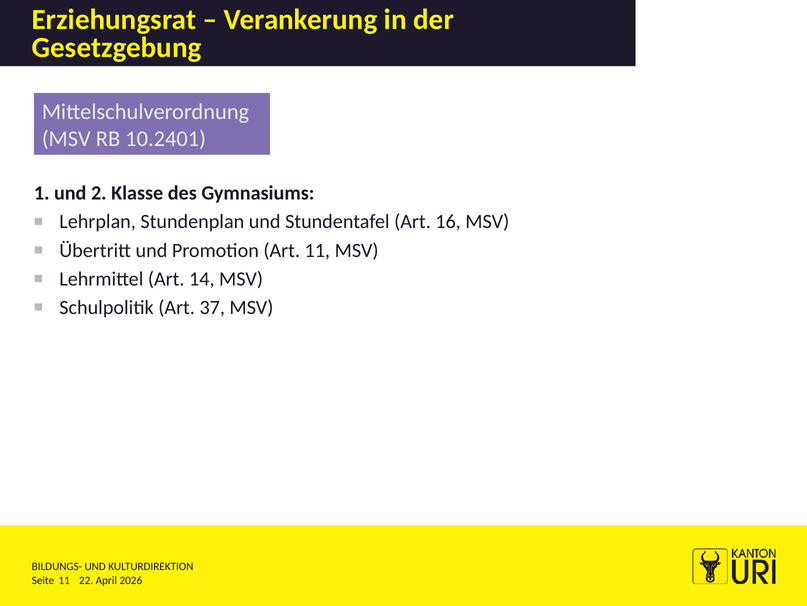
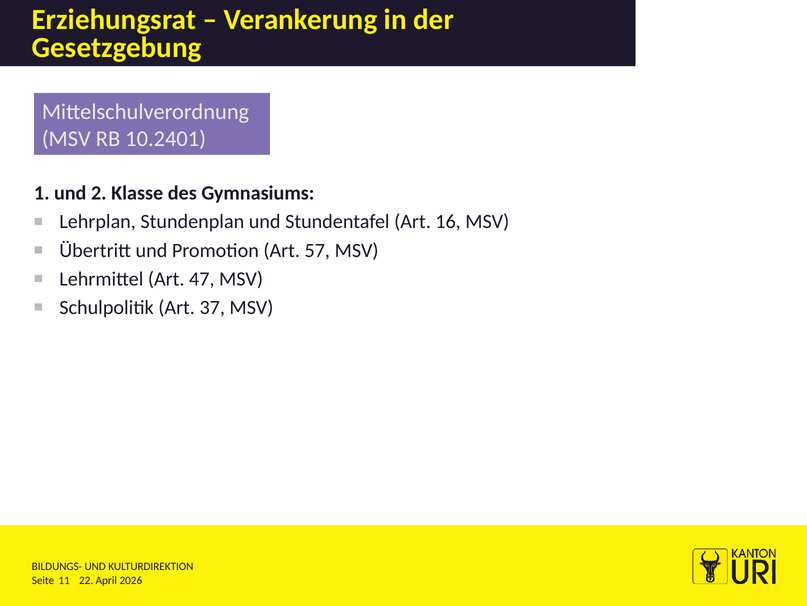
Art 11: 11 -> 57
14: 14 -> 47
